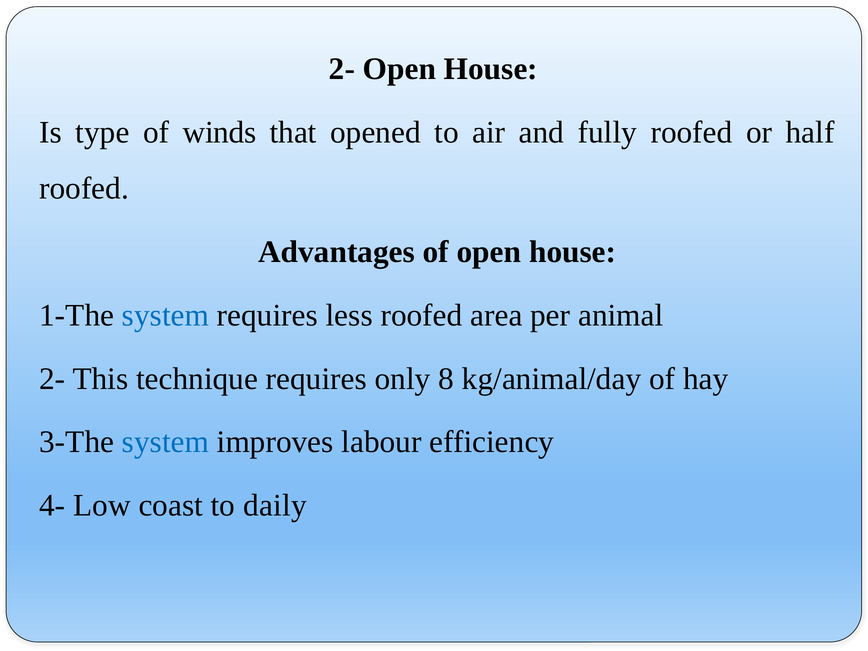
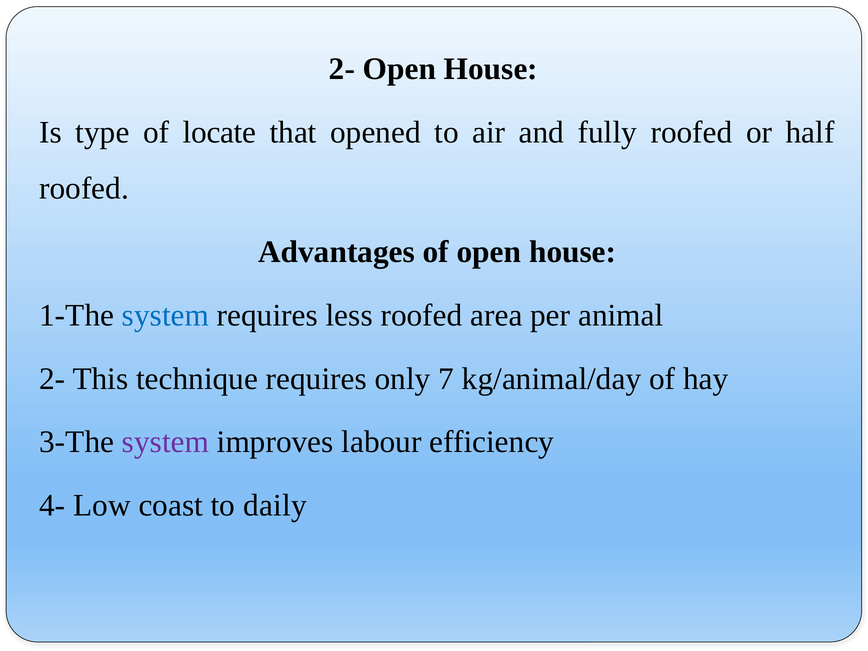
winds: winds -> locate
8: 8 -> 7
system at (165, 442) colour: blue -> purple
